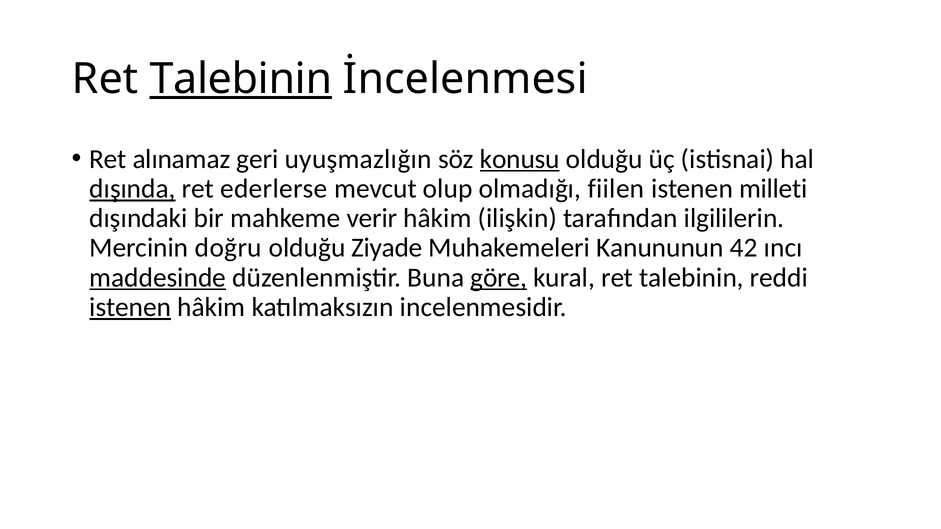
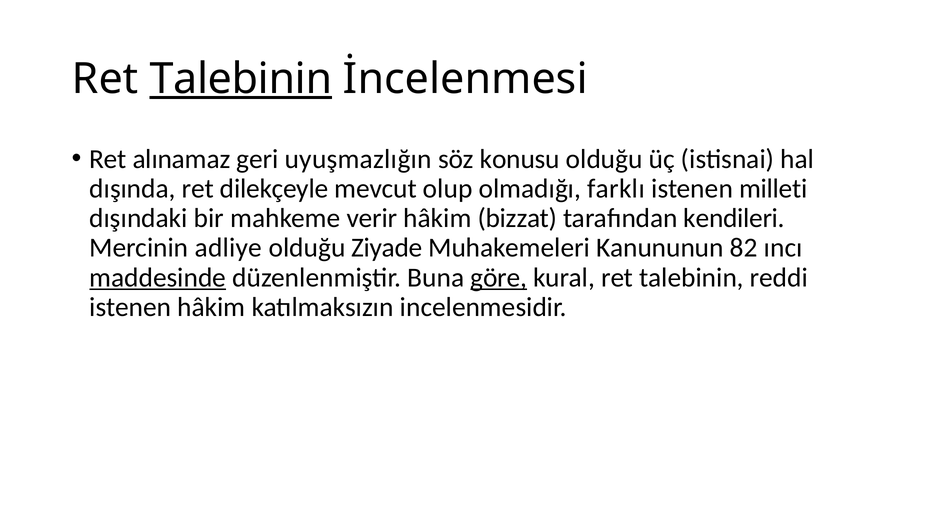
konusu underline: present -> none
dışında underline: present -> none
ederlerse: ederlerse -> dilekçeyle
fiilen: fiilen -> farklı
ilişkin: ilişkin -> bizzat
ilgililerin: ilgililerin -> kendileri
doğru: doğru -> adliye
42: 42 -> 82
istenen at (130, 307) underline: present -> none
